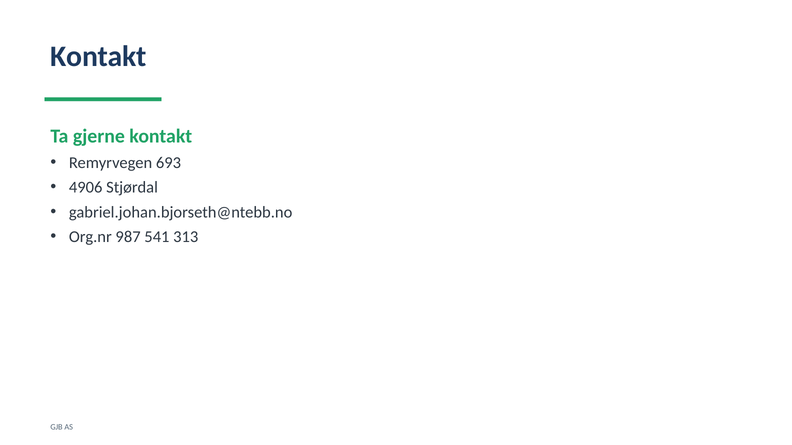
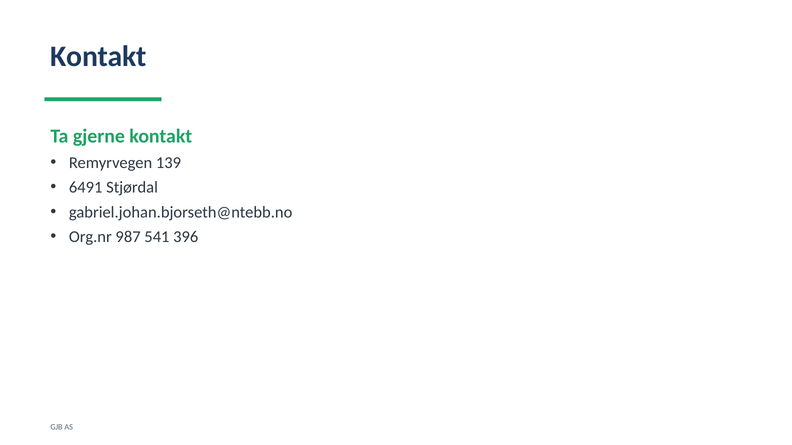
693: 693 -> 139
4906: 4906 -> 6491
313: 313 -> 396
